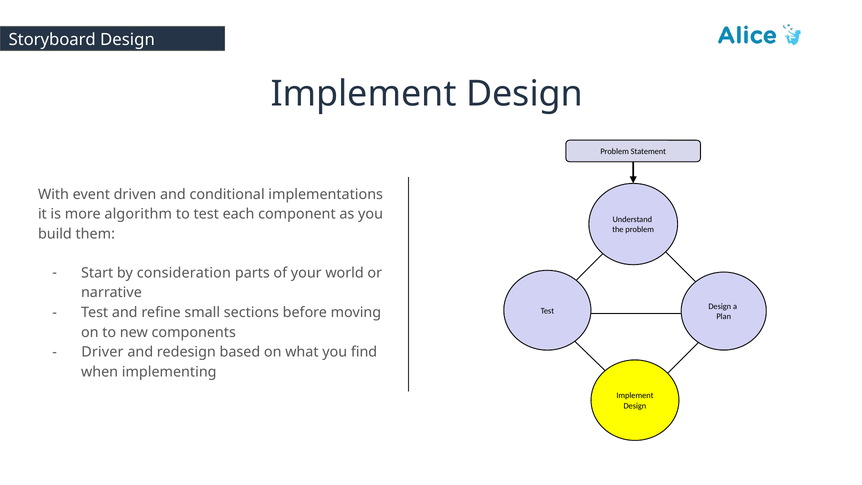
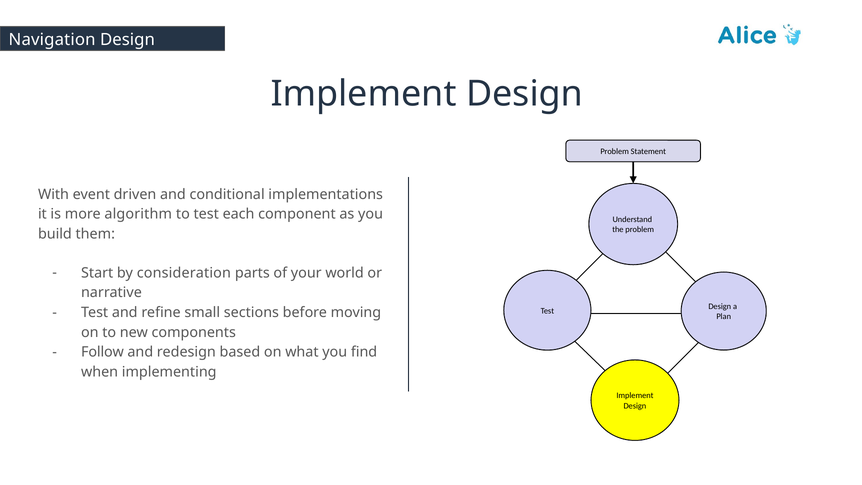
Storyboard: Storyboard -> Navigation
Driver: Driver -> Follow
